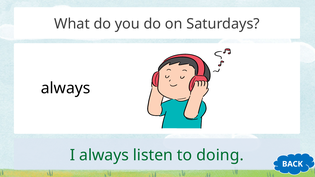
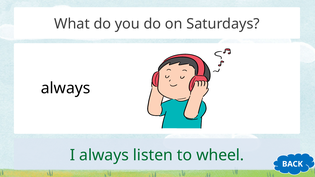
doing: doing -> wheel
